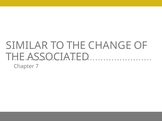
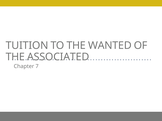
SIMILAR: SIMILAR -> TUITION
CHANGE: CHANGE -> WANTED
